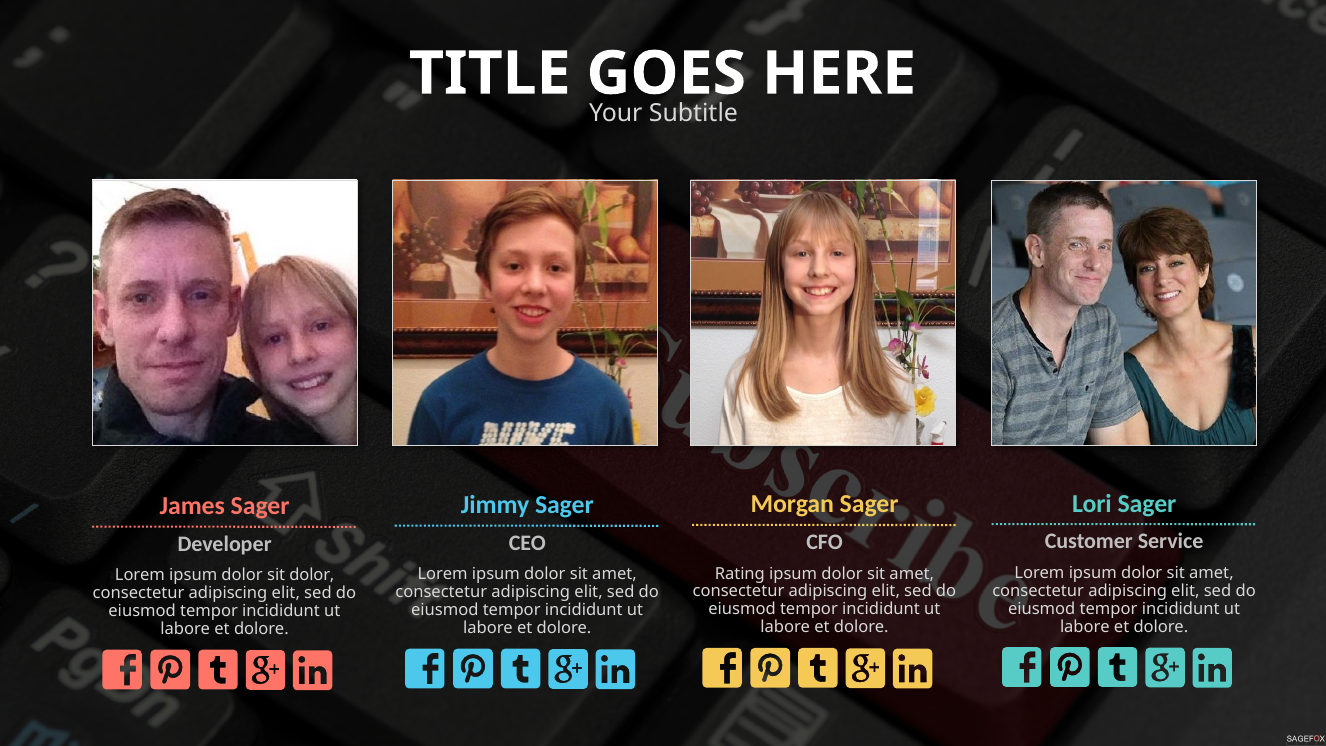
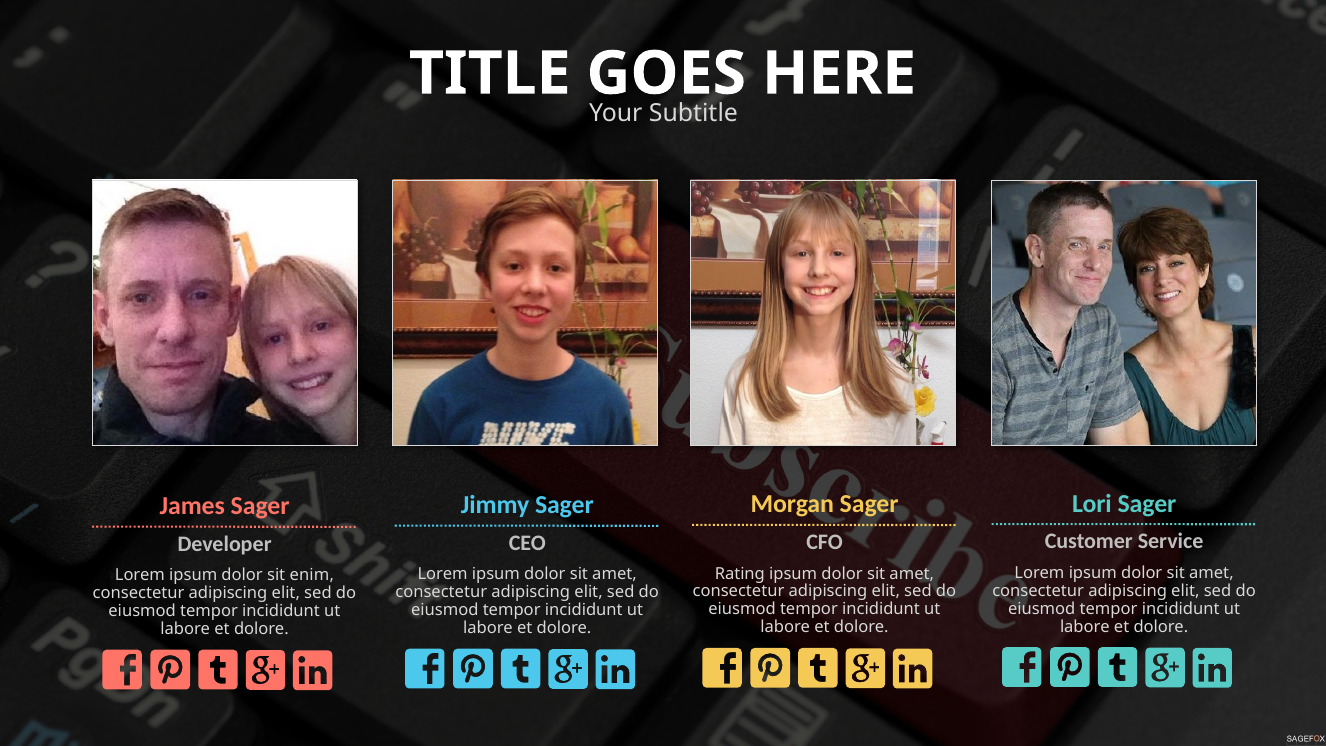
sit dolor: dolor -> enim
